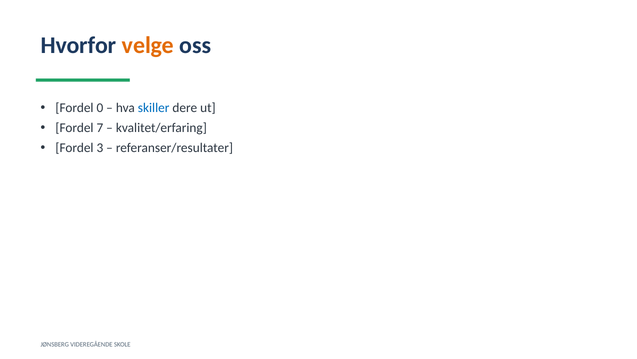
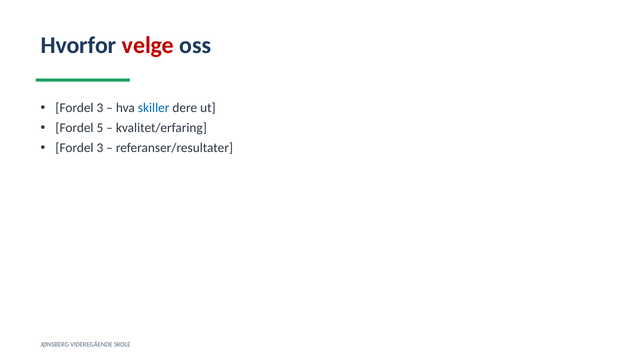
velge colour: orange -> red
0 at (100, 108): 0 -> 3
7: 7 -> 5
